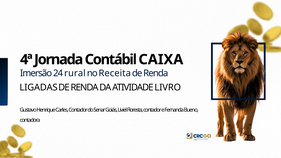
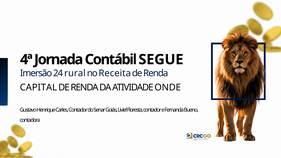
CAIXA: CAIXA -> SEGUE
LIGADAS: LIGADAS -> CAPITAL
LIVRO: LIVRO -> ONDE
